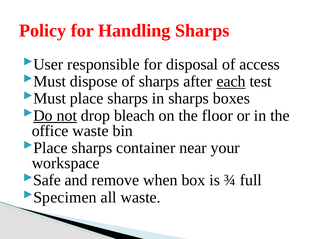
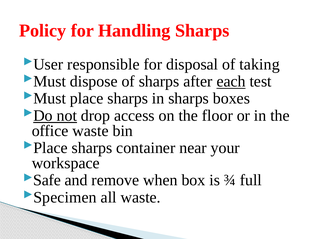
access: access -> taking
bleach: bleach -> access
